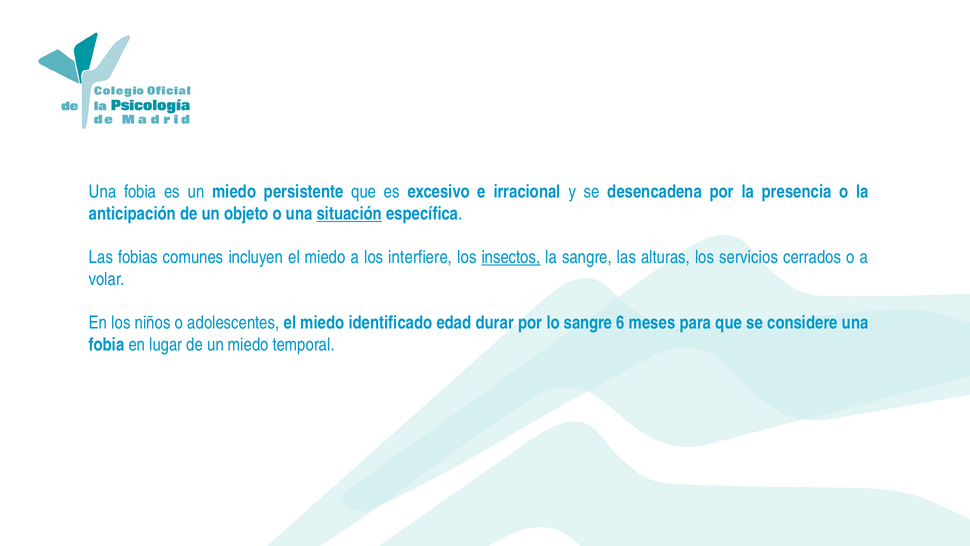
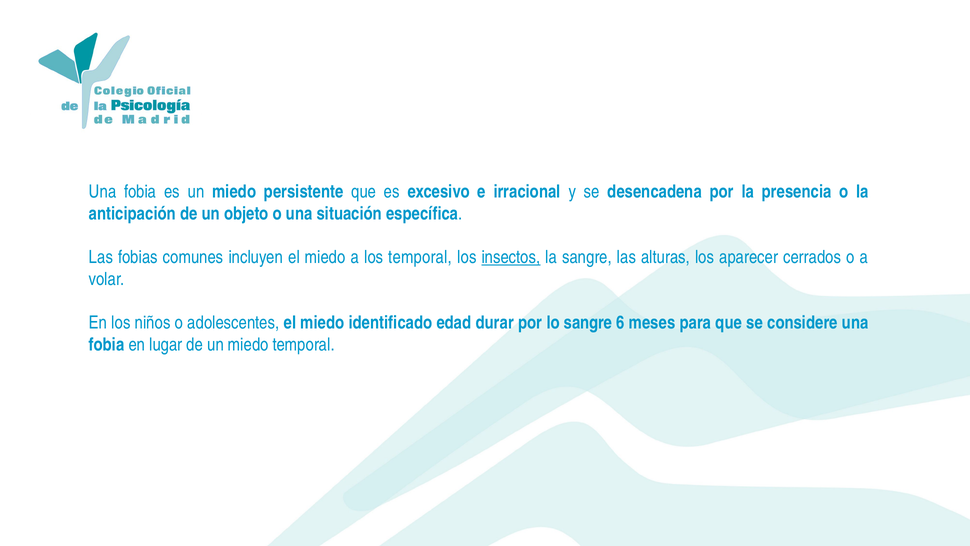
situación underline: present -> none
los interfiere: interfiere -> temporal
servicios: servicios -> aparecer
